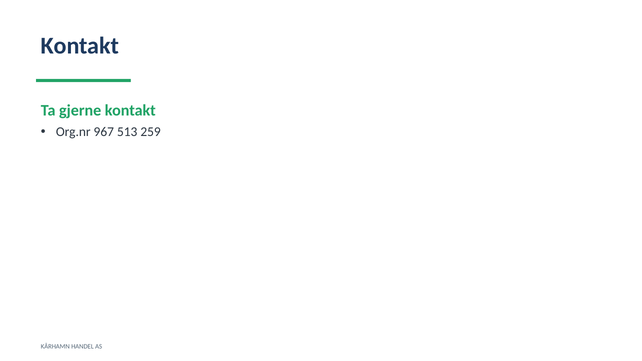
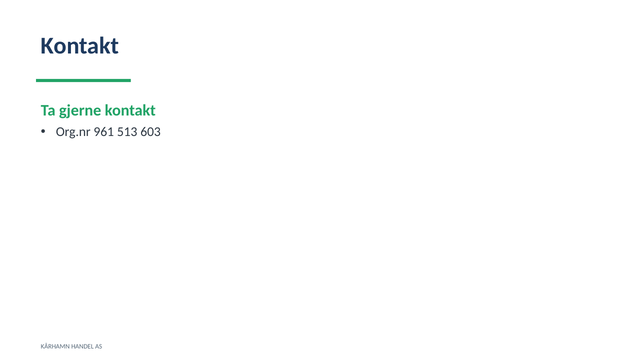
967: 967 -> 961
259: 259 -> 603
